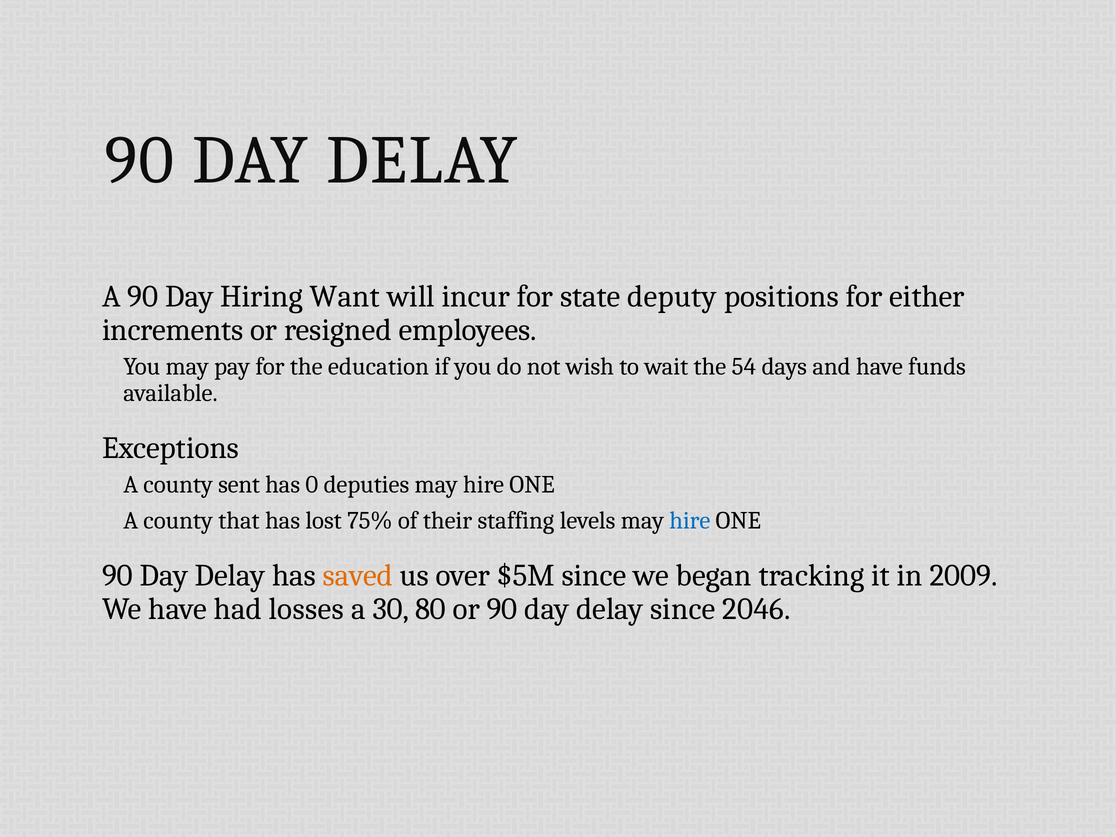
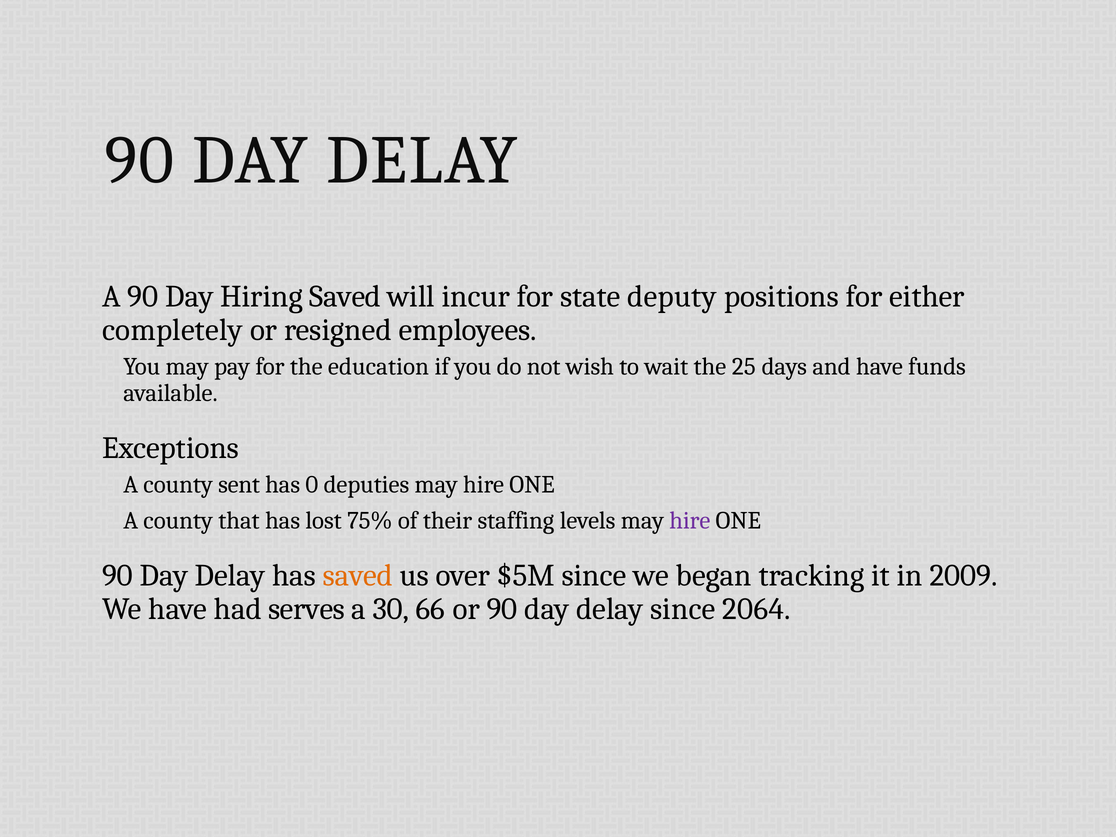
Hiring Want: Want -> Saved
increments: increments -> completely
54: 54 -> 25
hire at (690, 520) colour: blue -> purple
losses: losses -> serves
80: 80 -> 66
2046: 2046 -> 2064
